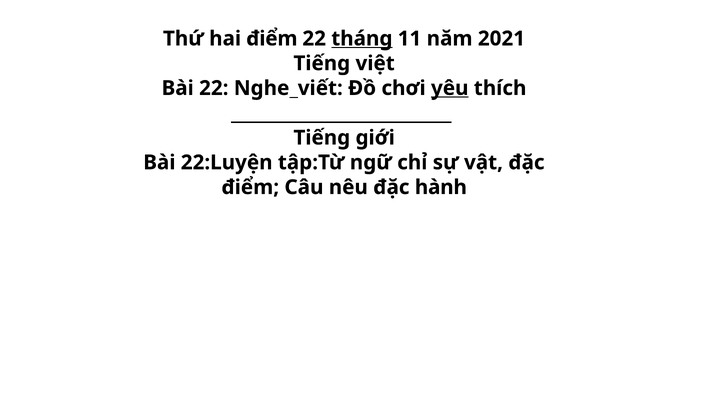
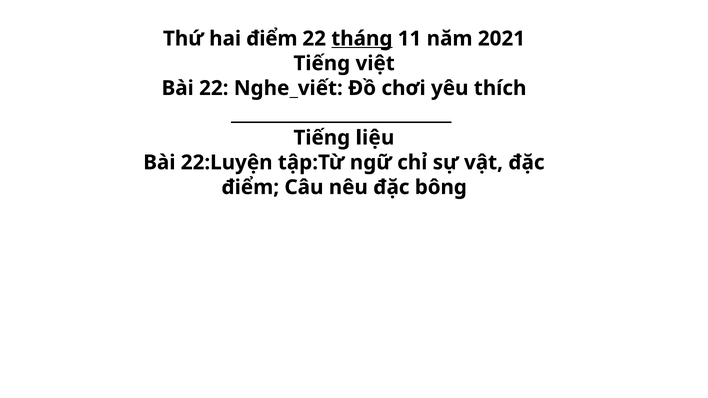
yêu underline: present -> none
giới: giới -> liệu
hành: hành -> bông
